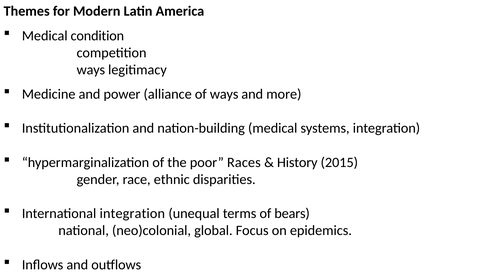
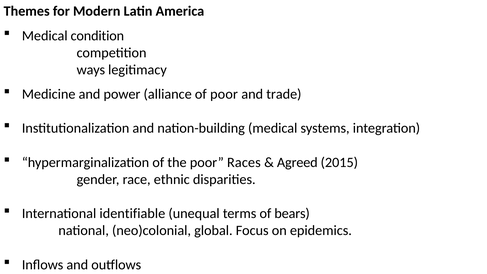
of ways: ways -> poor
more: more -> trade
History: History -> Agreed
International integration: integration -> identifiable
